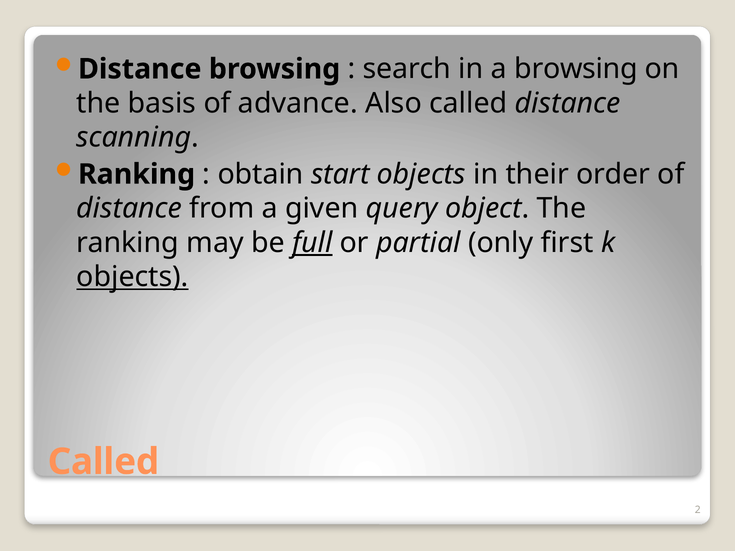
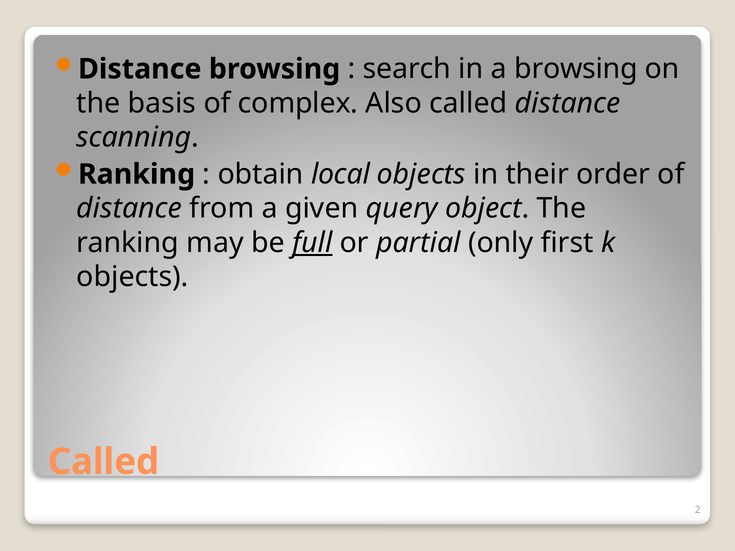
advance: advance -> complex
start: start -> local
objects at (133, 277) underline: present -> none
